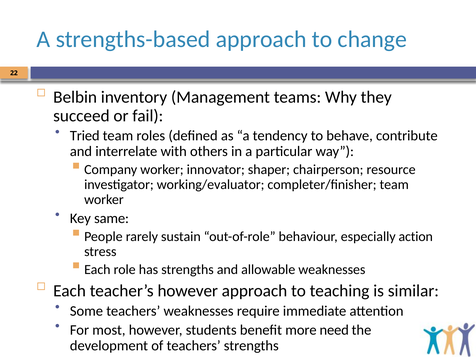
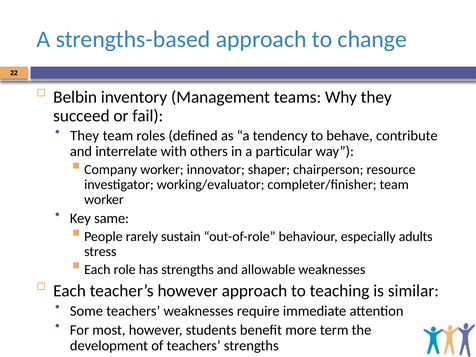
Tried at (85, 136): Tried -> They
action: action -> adults
need: need -> term
